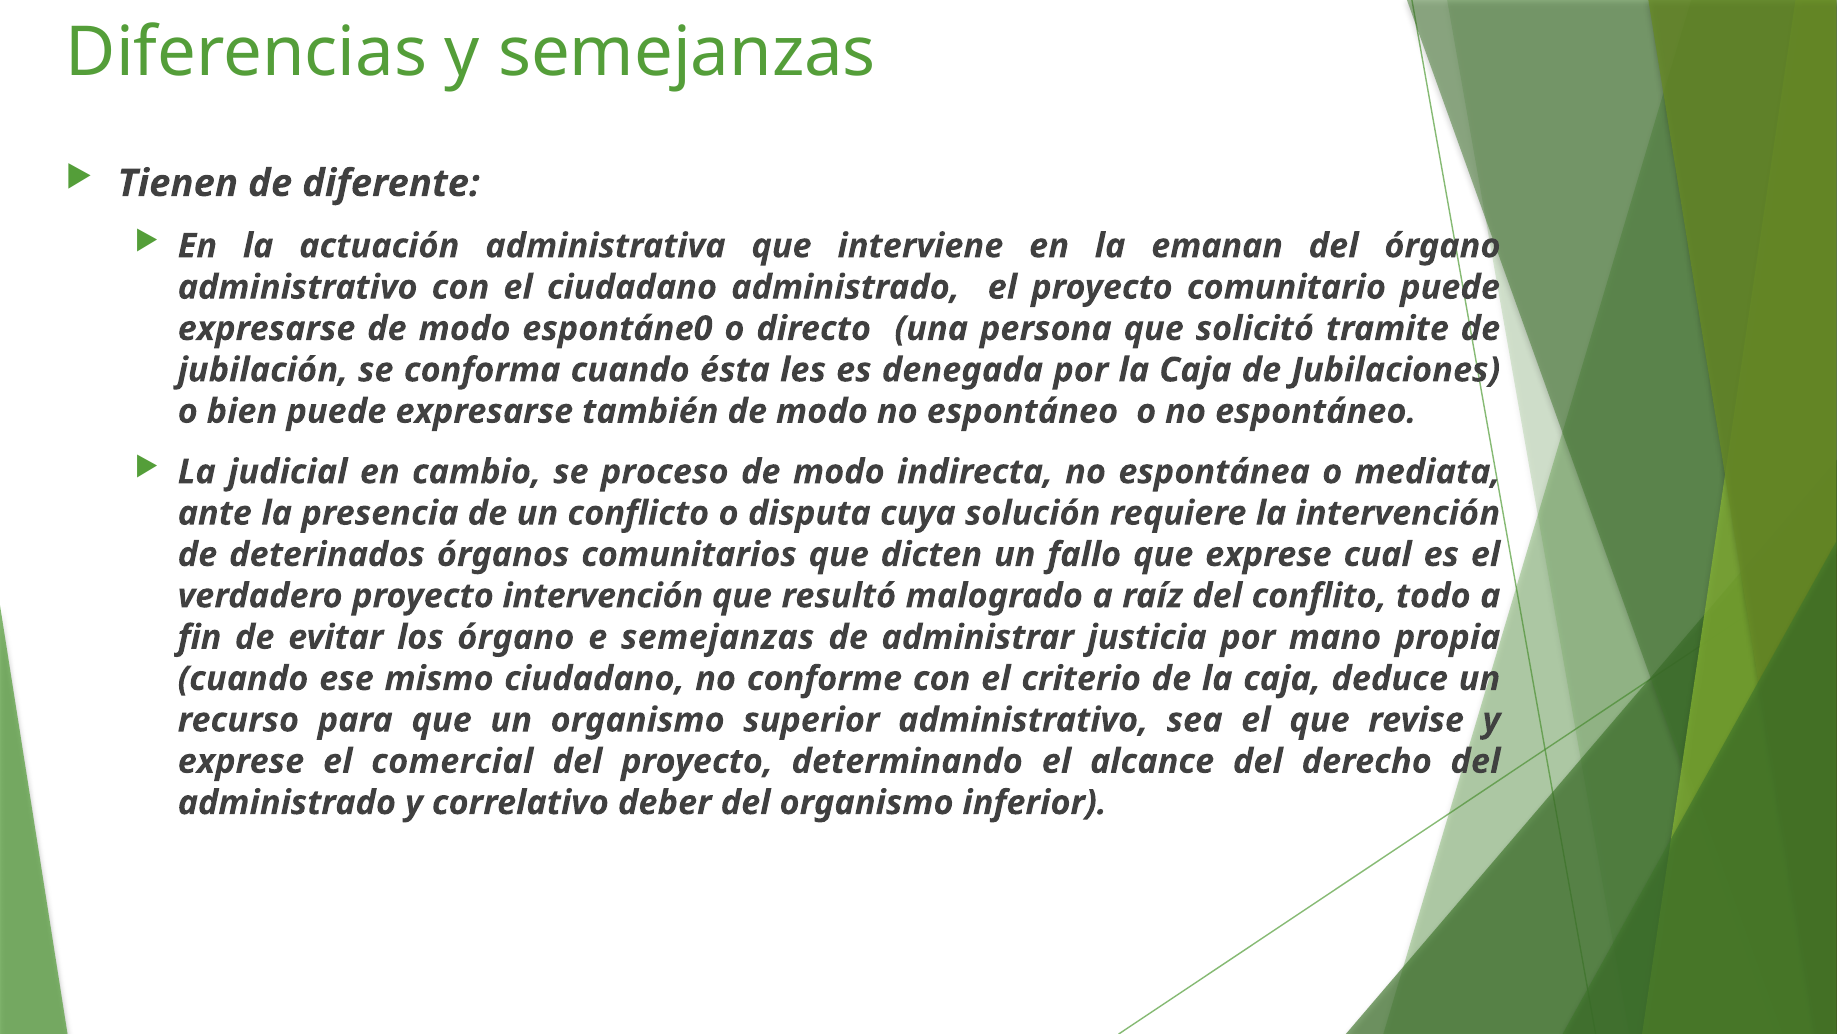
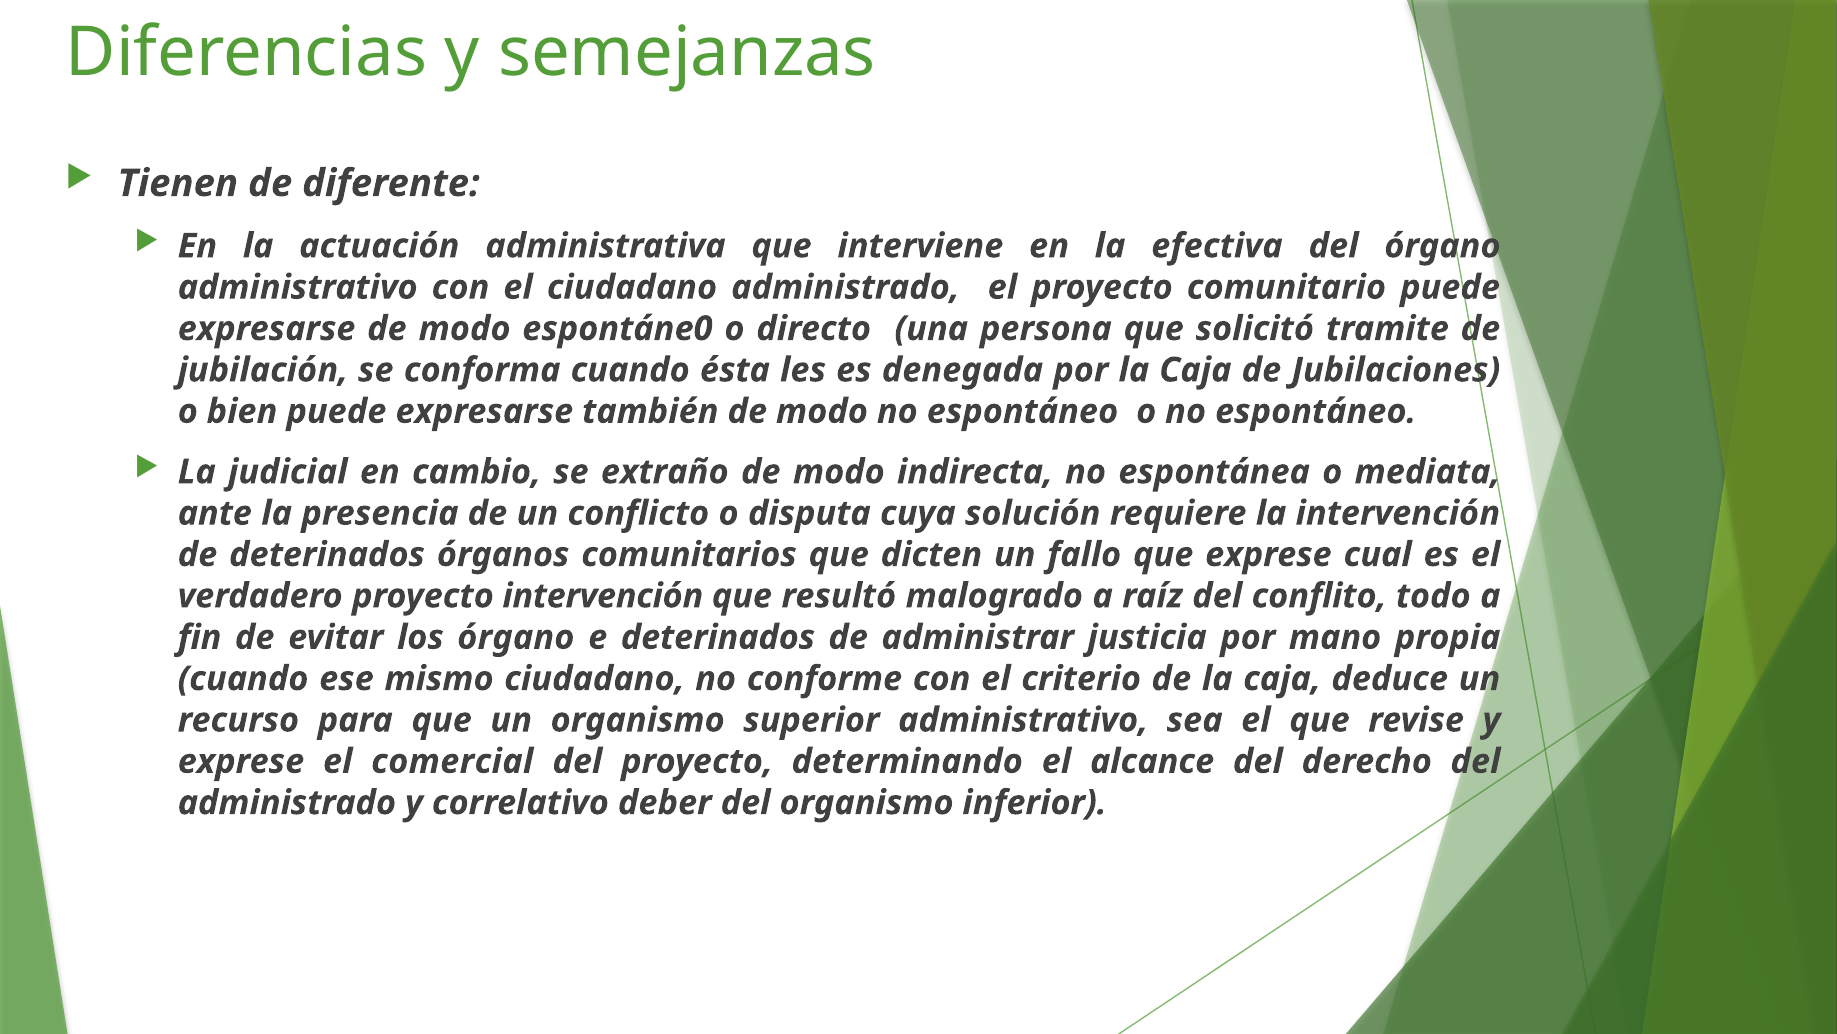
emanan: emanan -> efectiva
proceso: proceso -> extraño
e semejanzas: semejanzas -> deterinados
